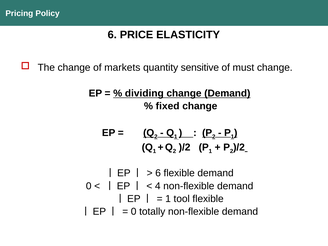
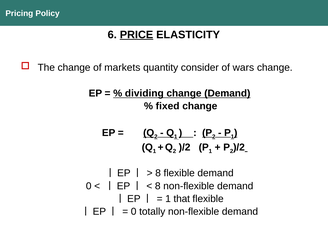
PRICE underline: none -> present
sensitive: sensitive -> consider
must: must -> wars
6 at (158, 173): 6 -> 8
4 at (158, 186): 4 -> 8
tool: tool -> that
